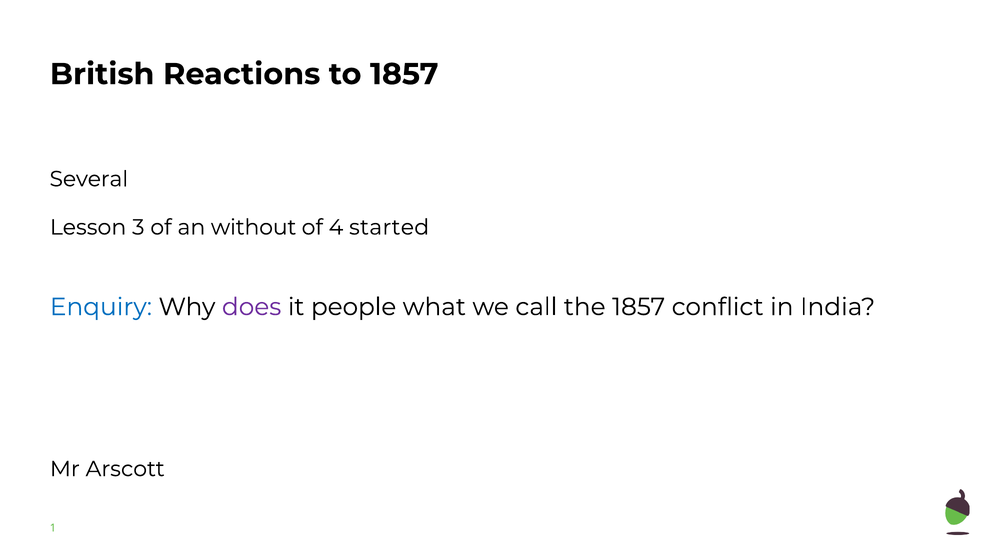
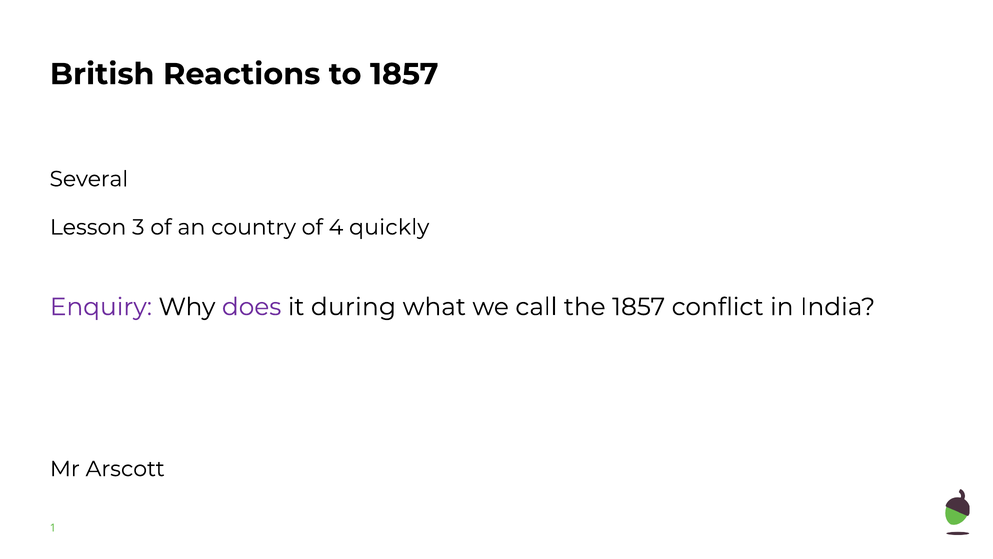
without: without -> country
started: started -> quickly
Enquiry colour: blue -> purple
people: people -> during
